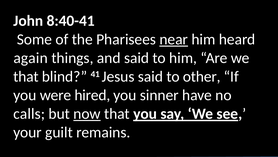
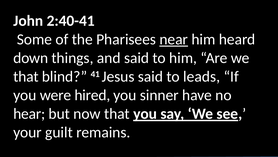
8:40-41: 8:40-41 -> 2:40-41
again: again -> down
other: other -> leads
calls: calls -> hear
now underline: present -> none
